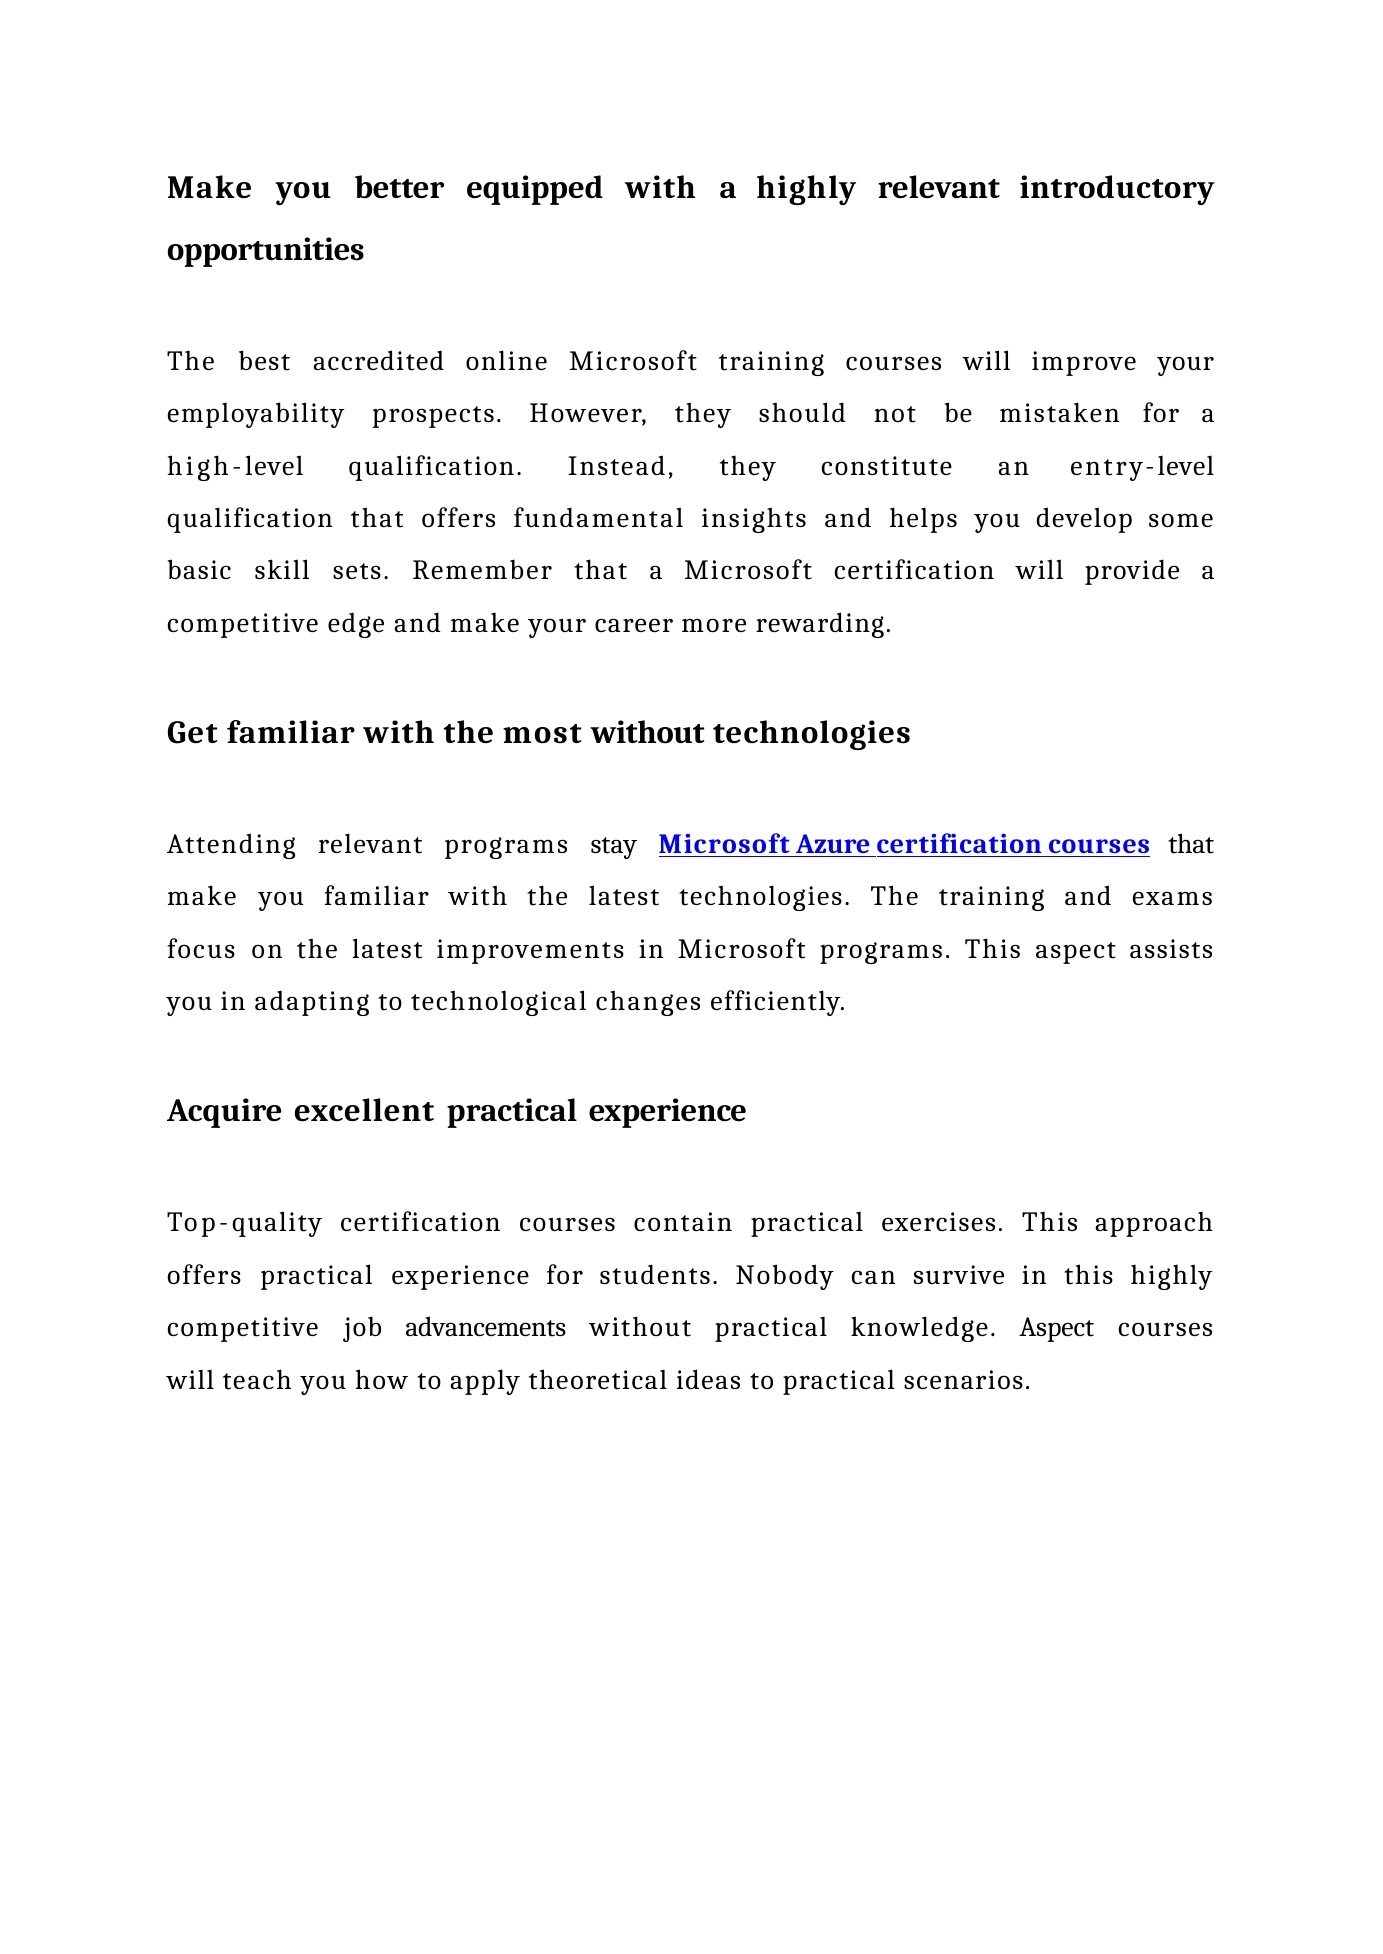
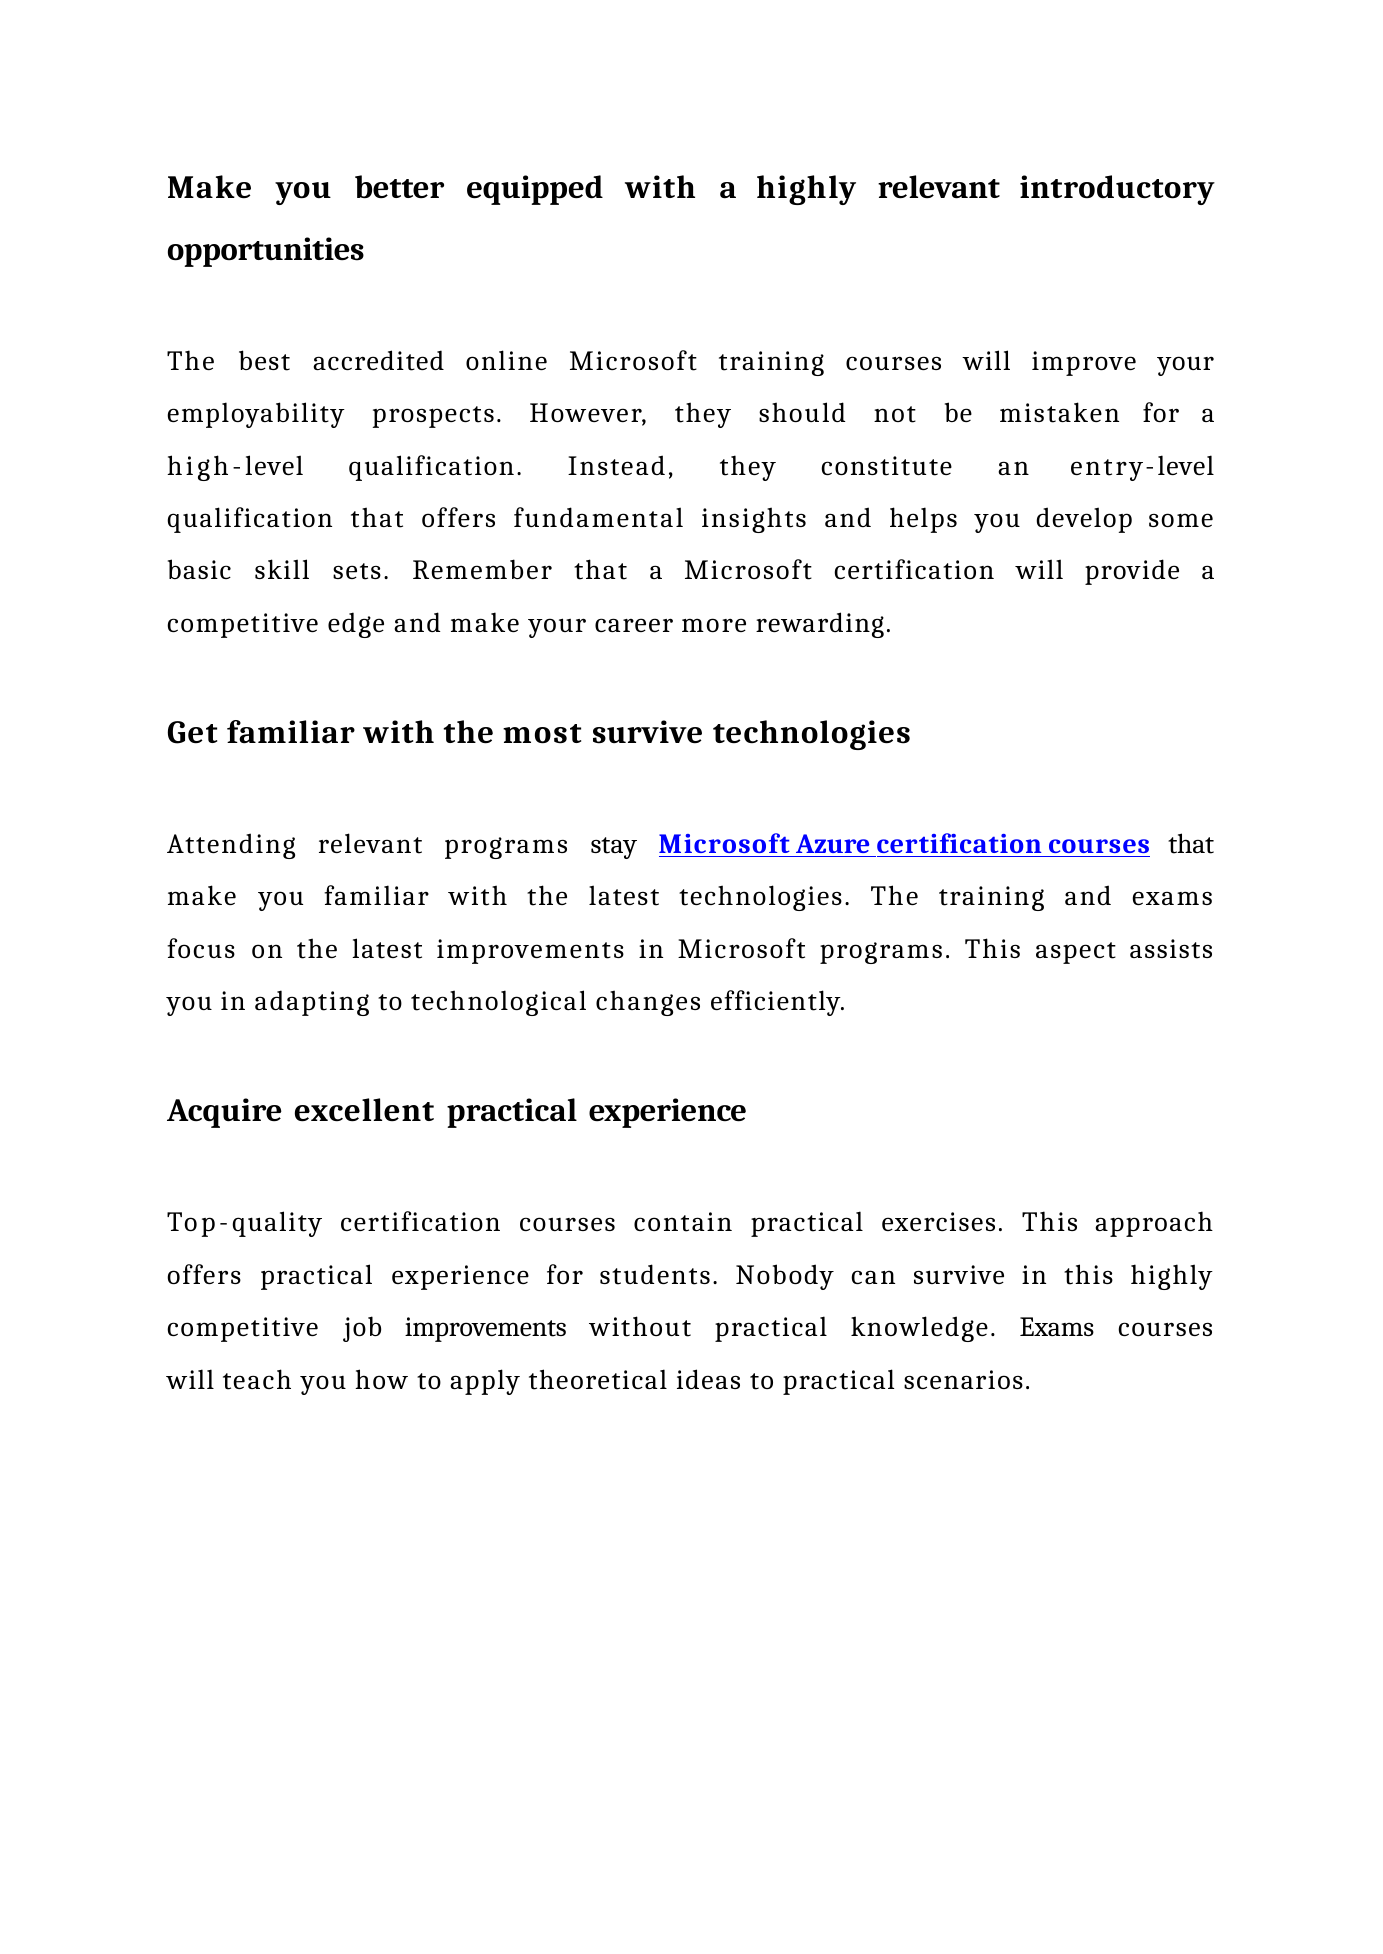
most without: without -> survive
job advancements: advancements -> improvements
knowledge Aspect: Aspect -> Exams
